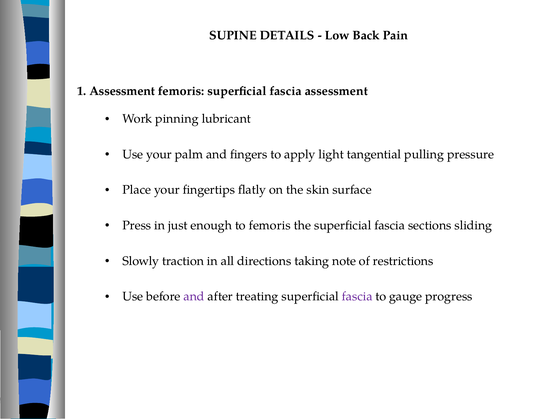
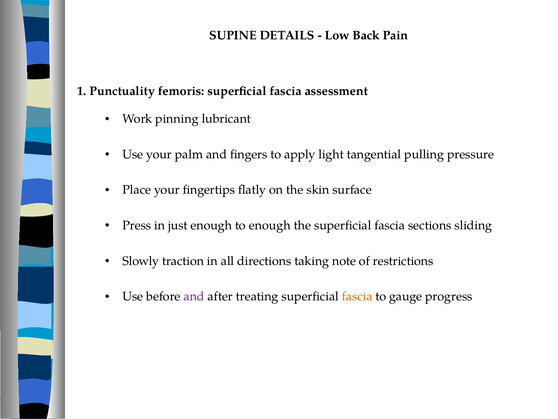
1 Assessment: Assessment -> Punctuality
to femoris: femoris -> enough
fascia at (357, 296) colour: purple -> orange
